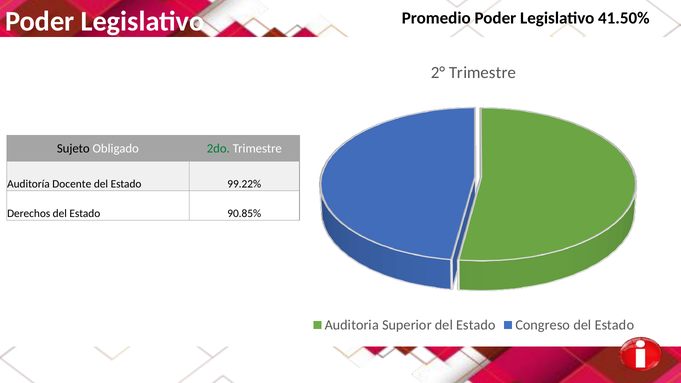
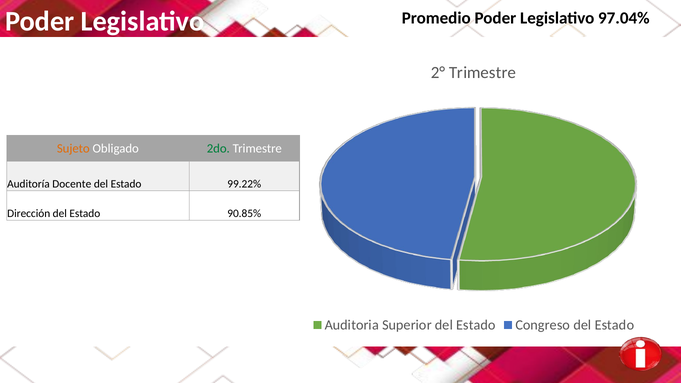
41.50%: 41.50% -> 97.04%
Sujeto colour: black -> orange
Derechos: Derechos -> Dirección
